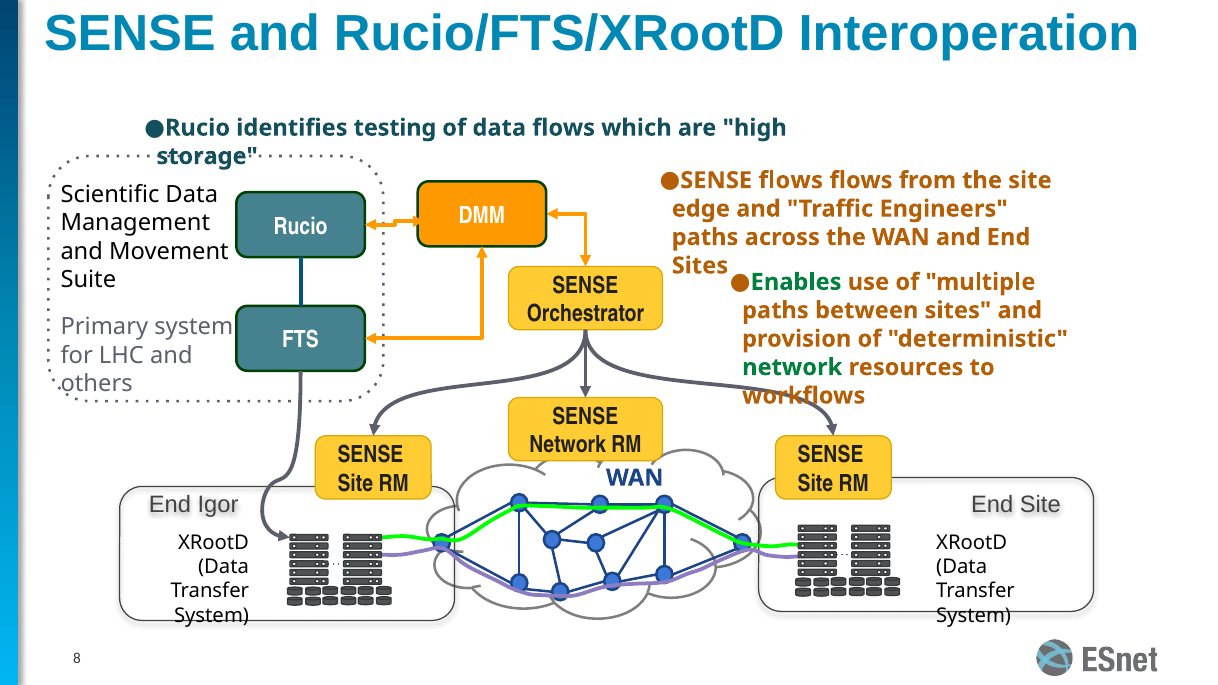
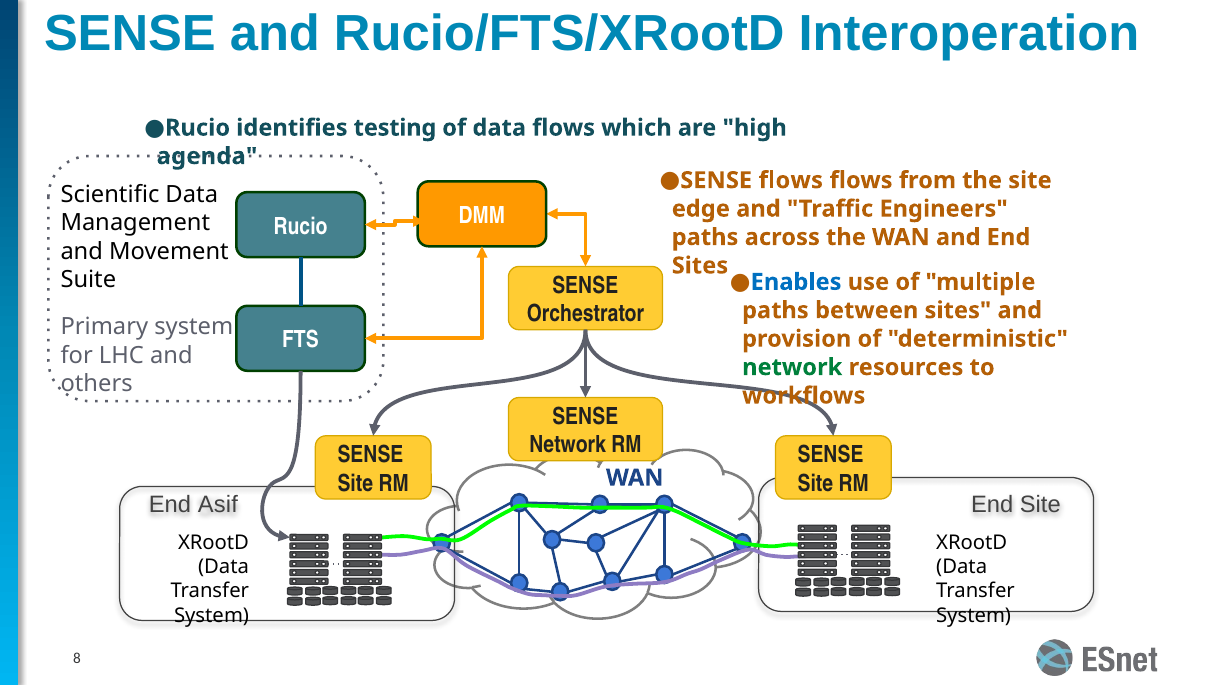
storage: storage -> agenda
Enables colour: green -> blue
Igor: Igor -> Asif
